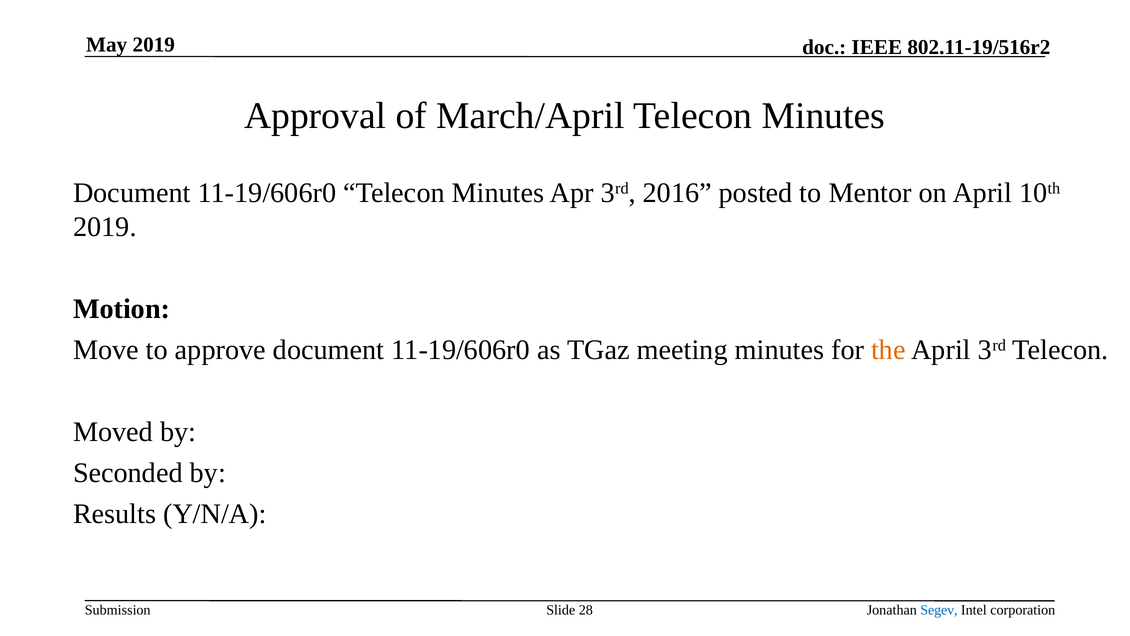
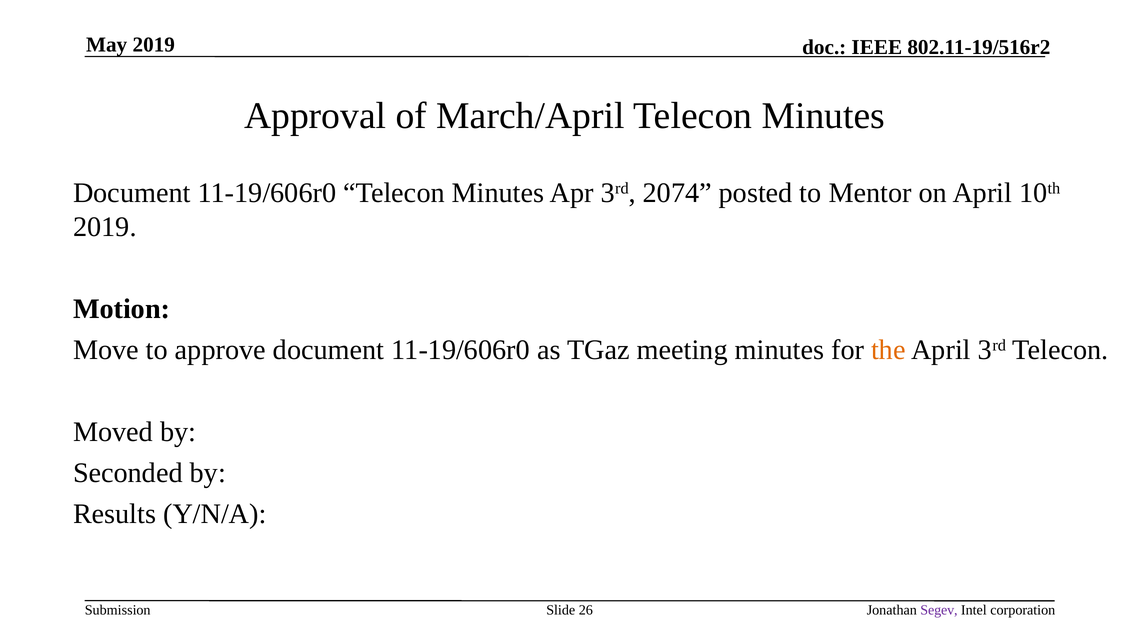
2016: 2016 -> 2074
28: 28 -> 26
Segev colour: blue -> purple
